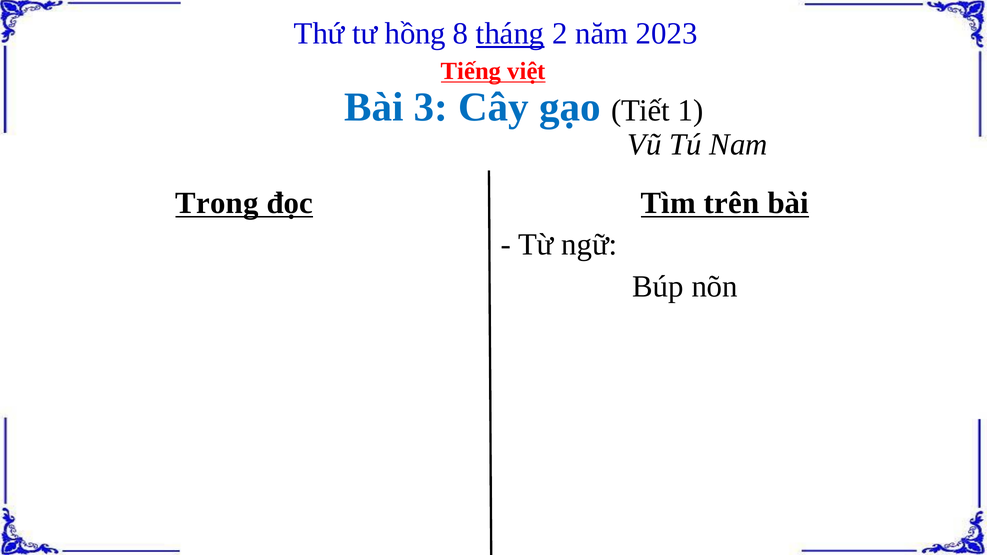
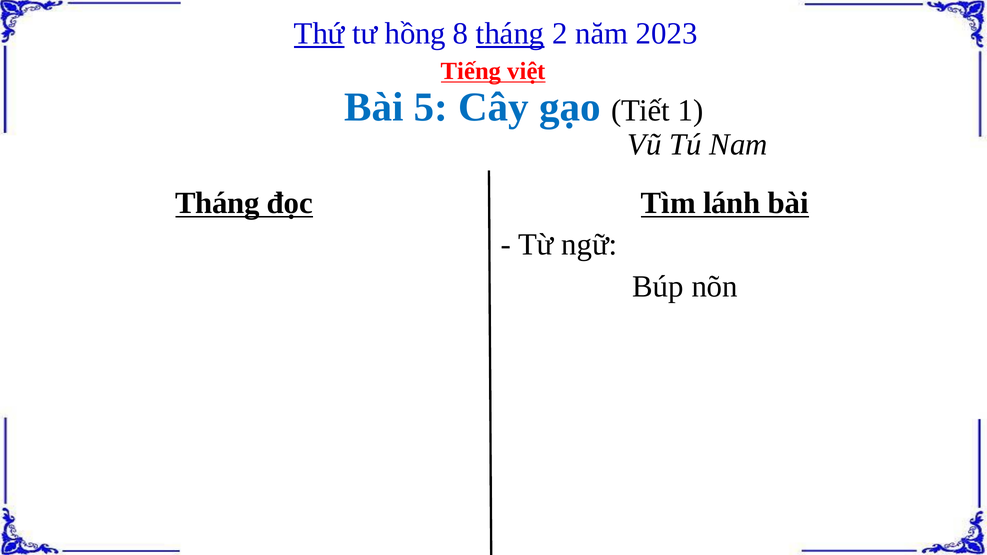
Thứ underline: none -> present
3: 3 -> 5
Trong at (217, 203): Trong -> Tháng
trên: trên -> lánh
